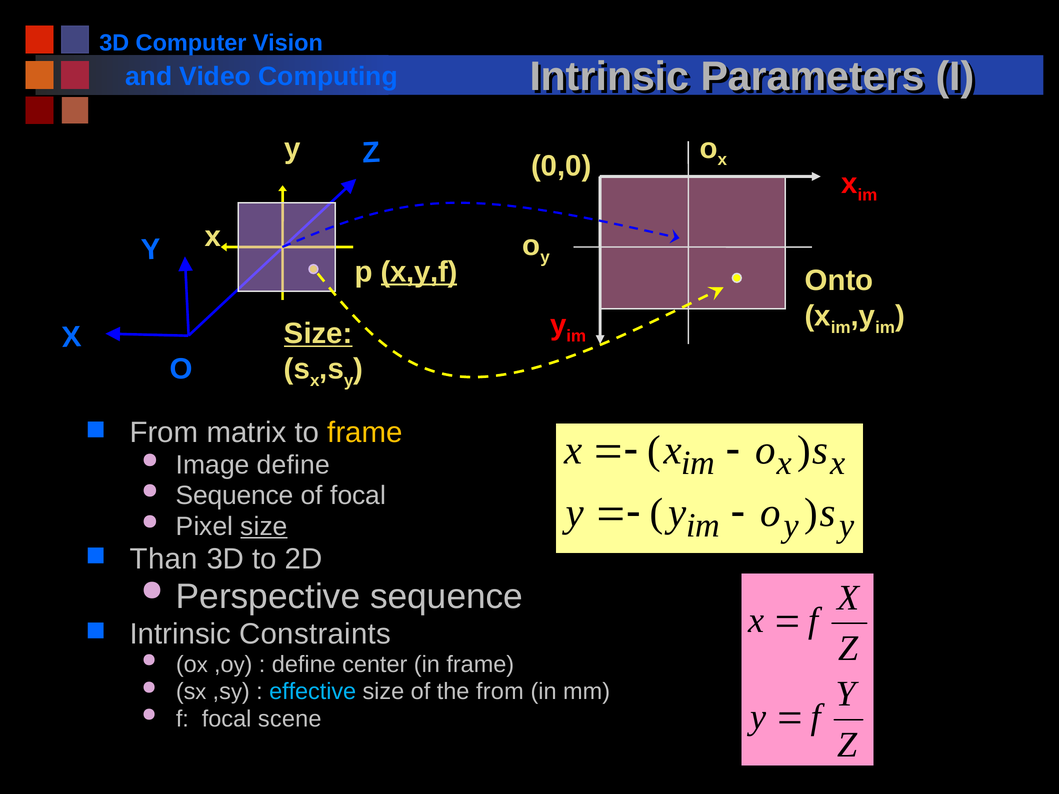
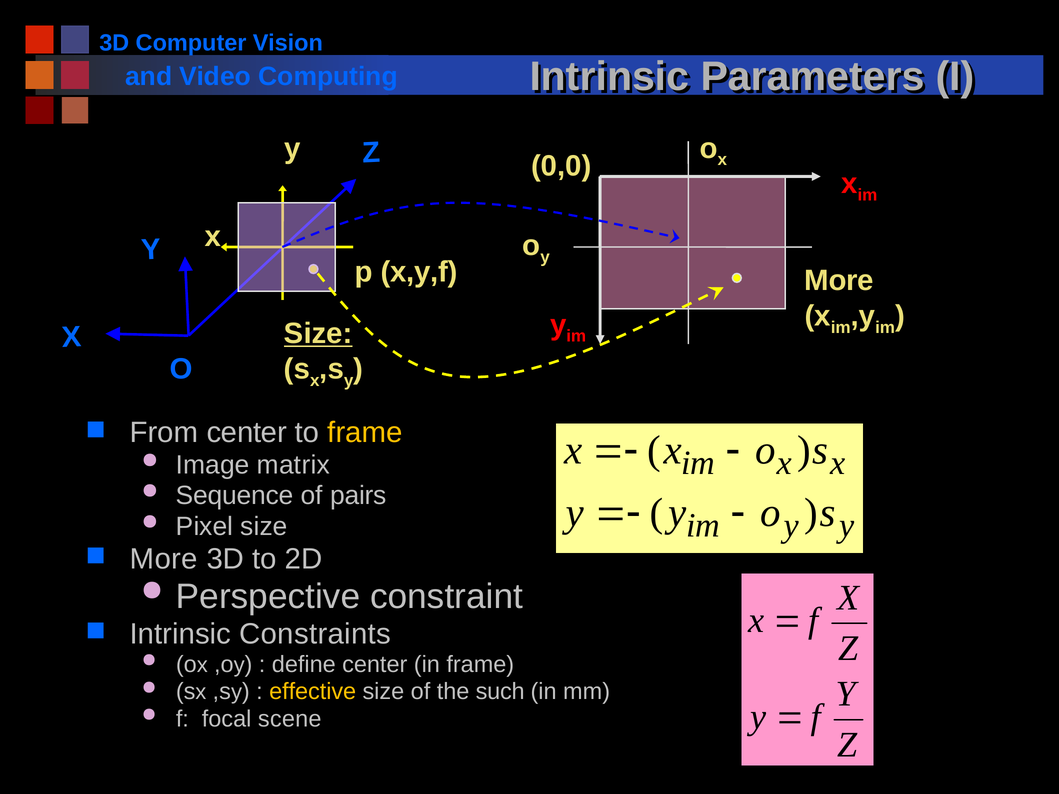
x,y,f underline: present -> none
Onto at (839, 281): Onto -> More
From matrix: matrix -> center
Image define: define -> matrix
of focal: focal -> pairs
size at (264, 527) underline: present -> none
Than at (164, 559): Than -> More
Perspective sequence: sequence -> constraint
effective colour: light blue -> yellow
the from: from -> such
